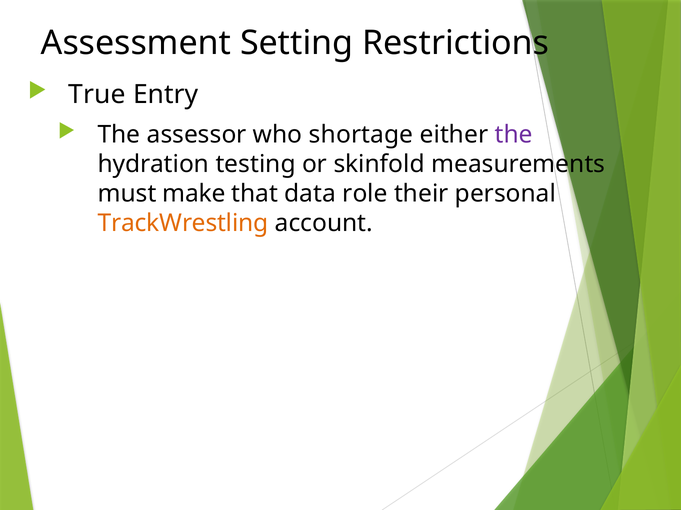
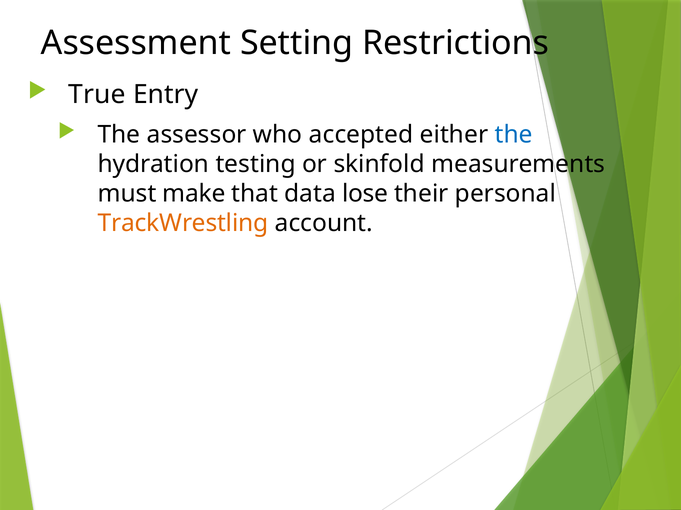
shortage: shortage -> accepted
the at (514, 135) colour: purple -> blue
role: role -> lose
